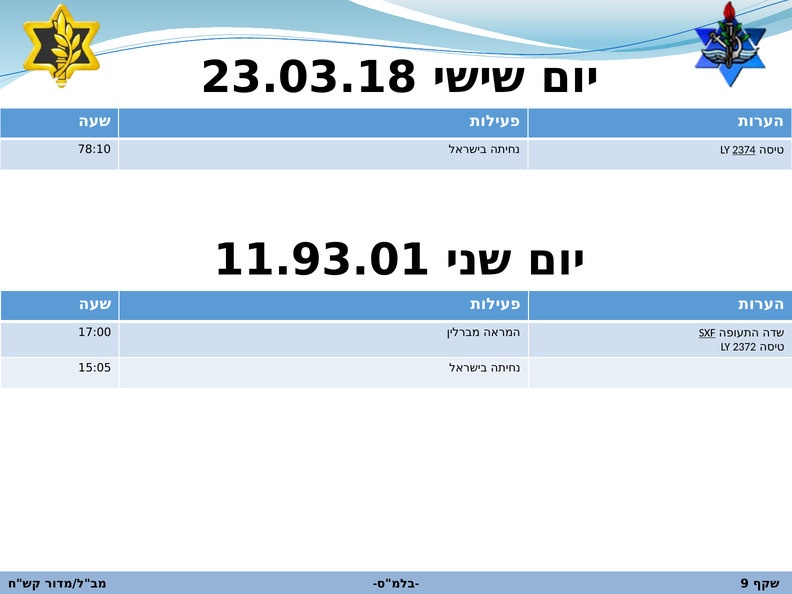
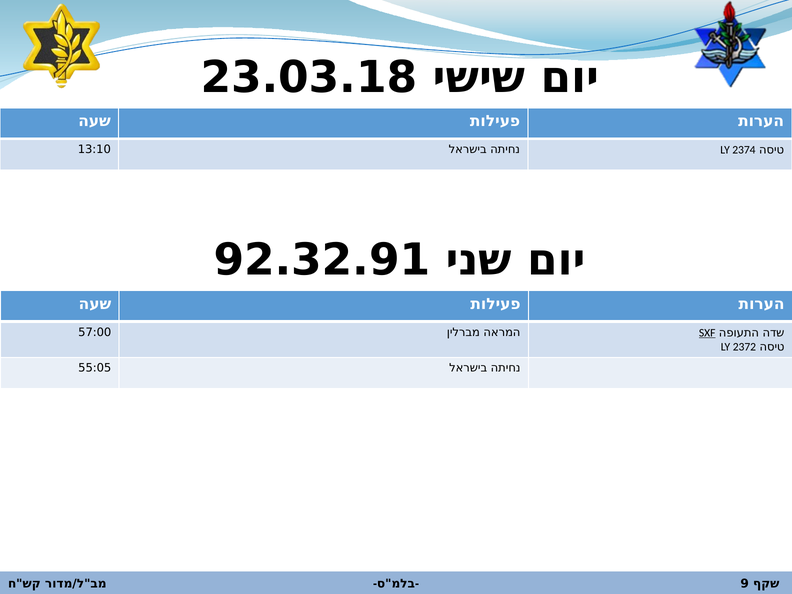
78:10: 78:10 -> 13:10
2374 underline: present -> none
11.93.01: 11.93.01 -> 92.32.91
17:00: 17:00 -> 57:00
15:05: 15:05 -> 55:05
